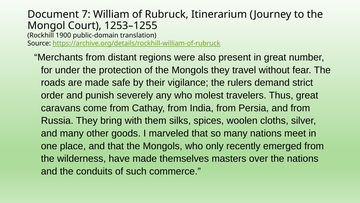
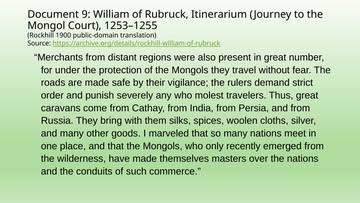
7: 7 -> 9
